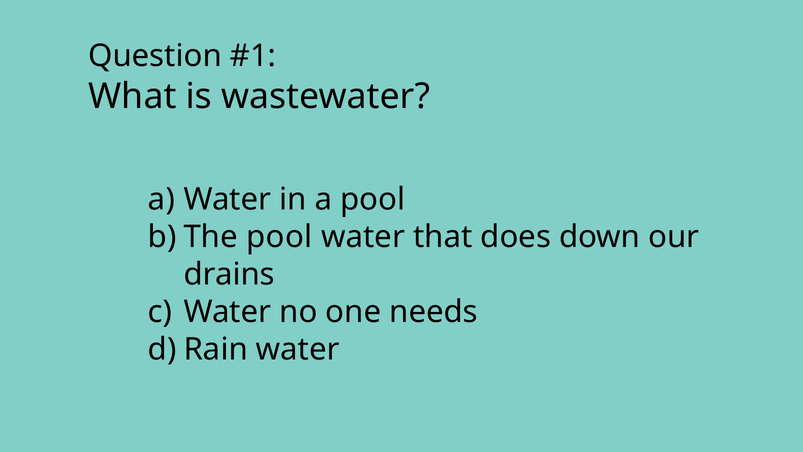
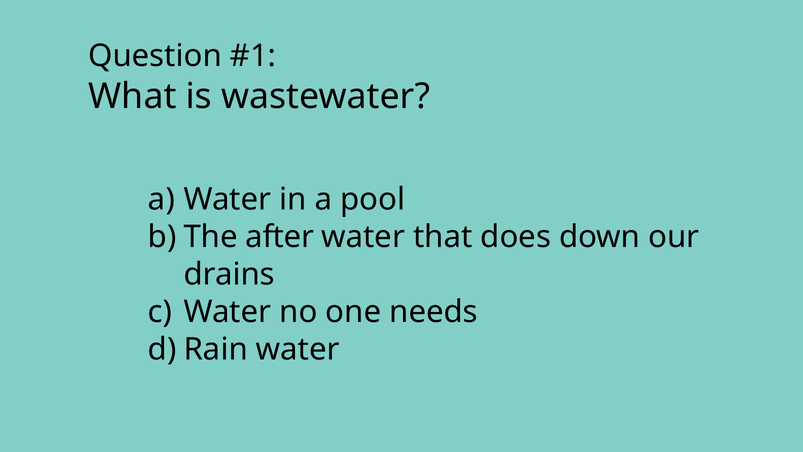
pool at (279, 237): pool -> after
